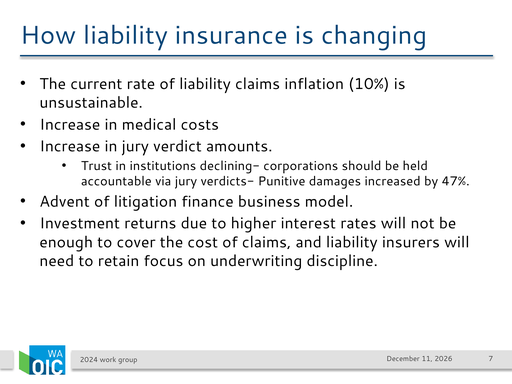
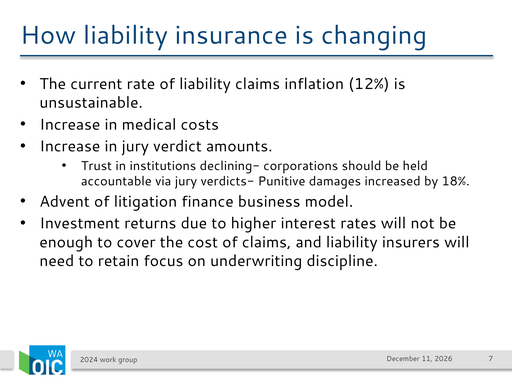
10%: 10% -> 12%
47%: 47% -> 18%
